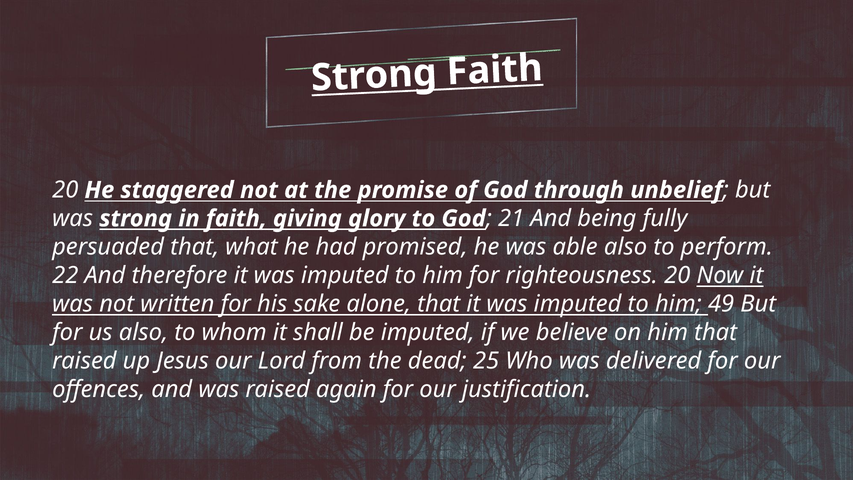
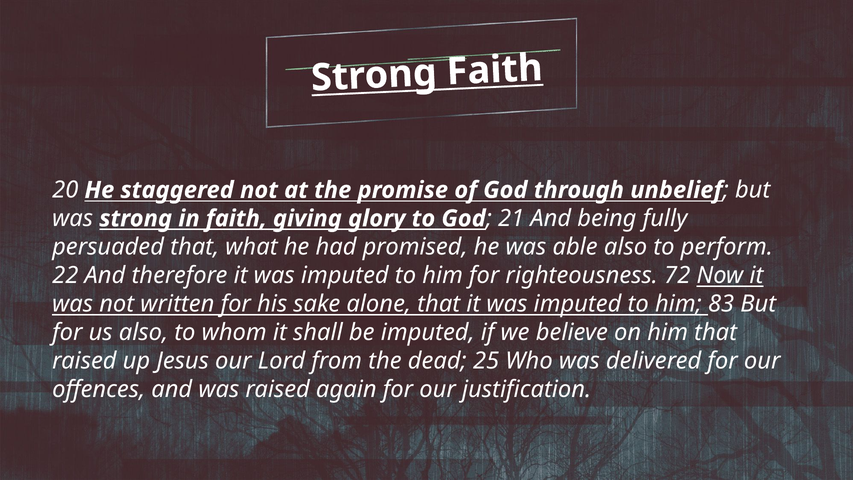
righteousness 20: 20 -> 72
49: 49 -> 83
